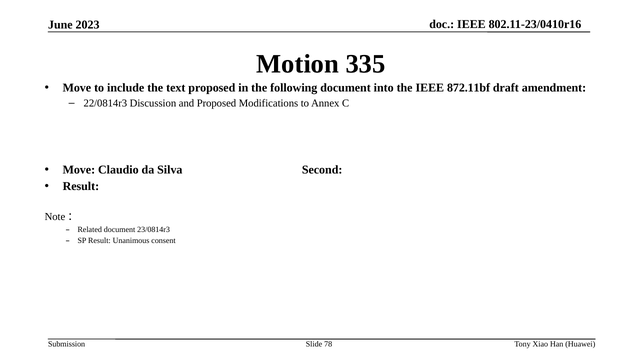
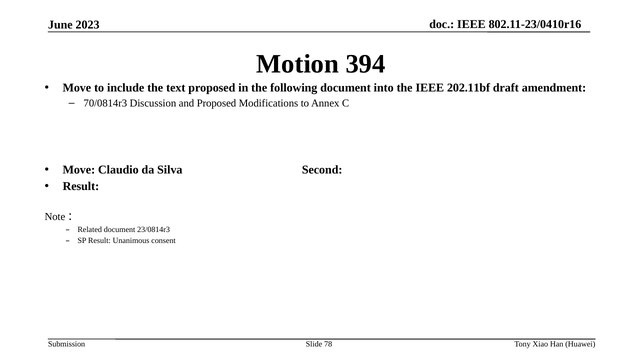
335: 335 -> 394
872.11bf: 872.11bf -> 202.11bf
22/0814r3: 22/0814r3 -> 70/0814r3
